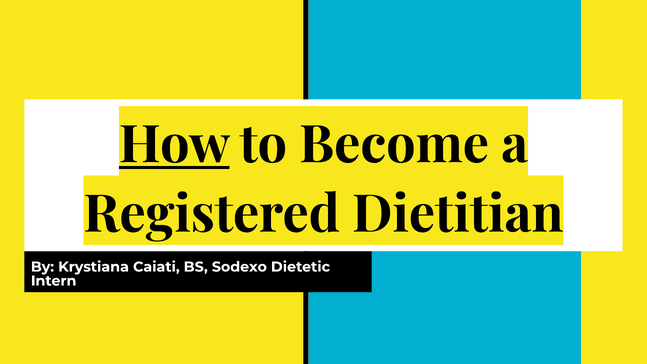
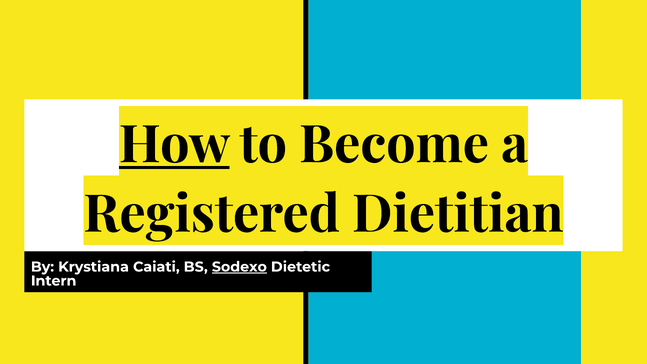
Sodexo underline: none -> present
